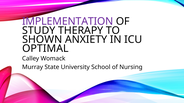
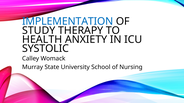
IMPLEMENTATION colour: purple -> blue
SHOWN: SHOWN -> HEALTH
OPTIMAL: OPTIMAL -> SYSTOLIC
